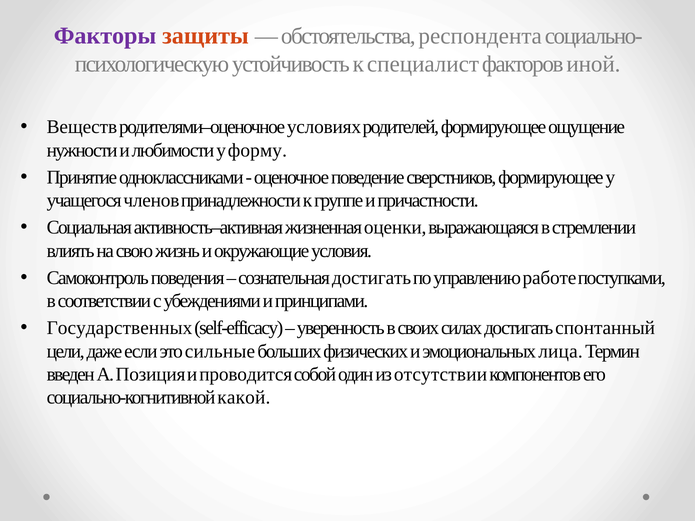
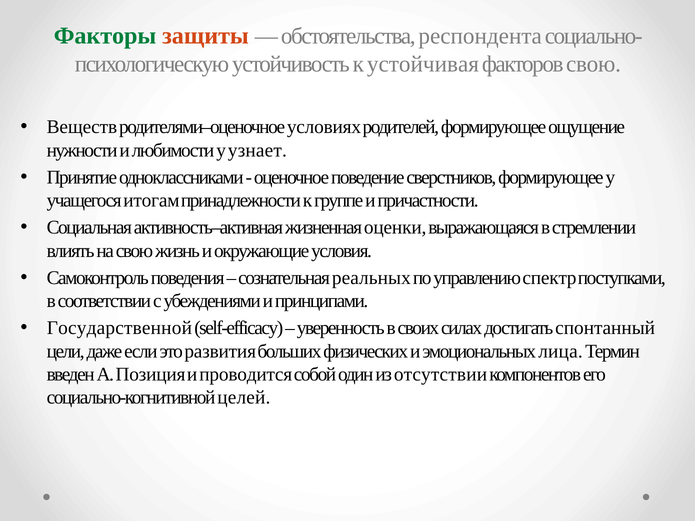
Факторы colour: purple -> green
специалист: специалист -> устойчивая
факторов иной: иной -> свою
форму: форму -> узнает
членов: членов -> итогам
сознательная достигать: достигать -> реальных
работе: работе -> спектр
Государственных: Государственных -> Государственной
сильные: сильные -> развития
какой: какой -> целей
